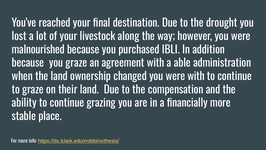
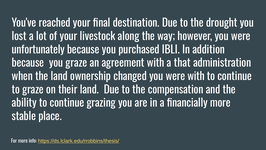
malnourished: malnourished -> unfortunately
able: able -> that
